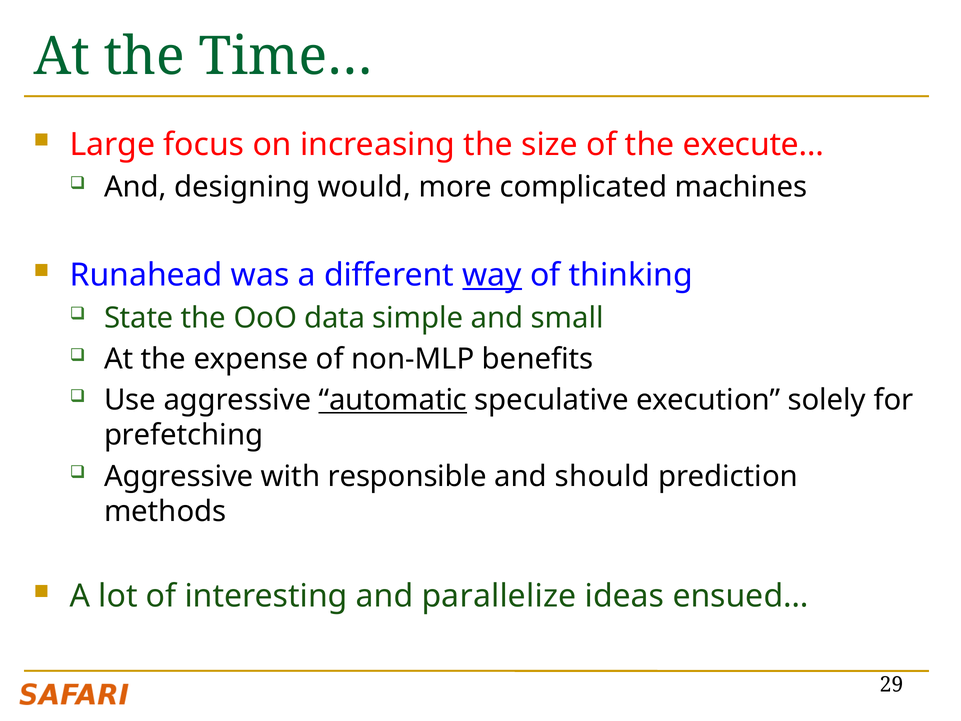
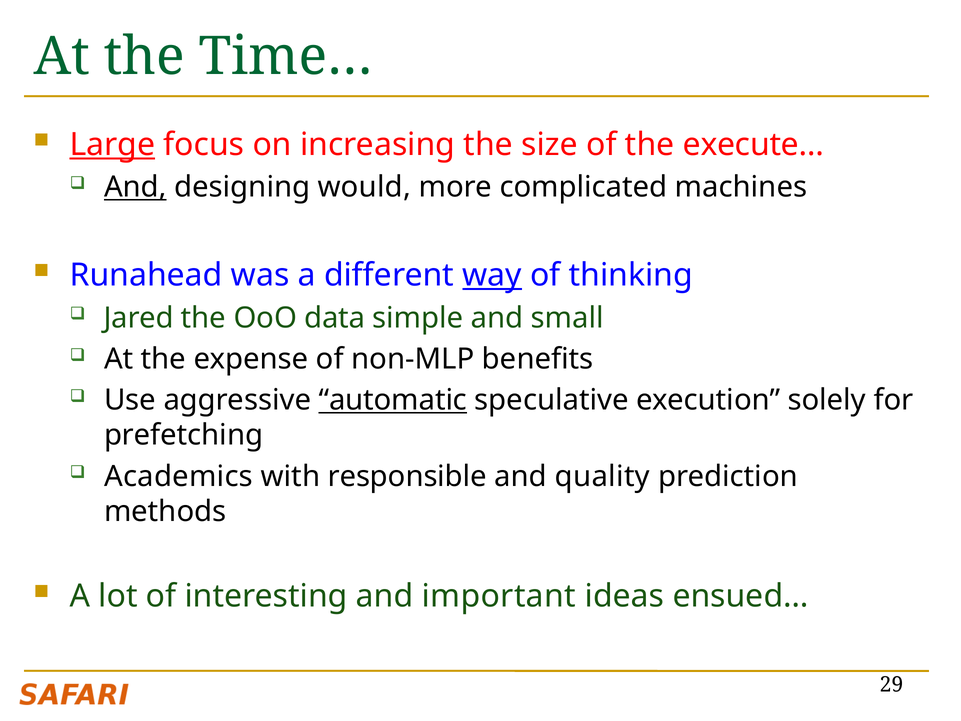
Large underline: none -> present
And at (135, 187) underline: none -> present
State: State -> Jared
Aggressive at (179, 476): Aggressive -> Academics
should: should -> quality
parallelize: parallelize -> important
